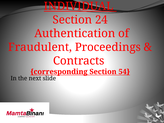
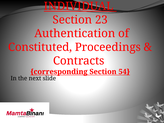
24: 24 -> 23
Fraudulent: Fraudulent -> Constituted
